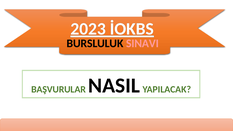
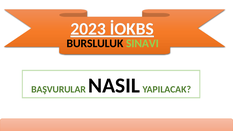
SINAVI colour: pink -> light green
